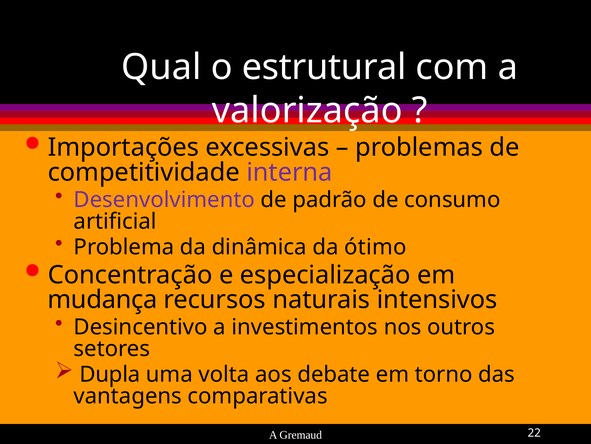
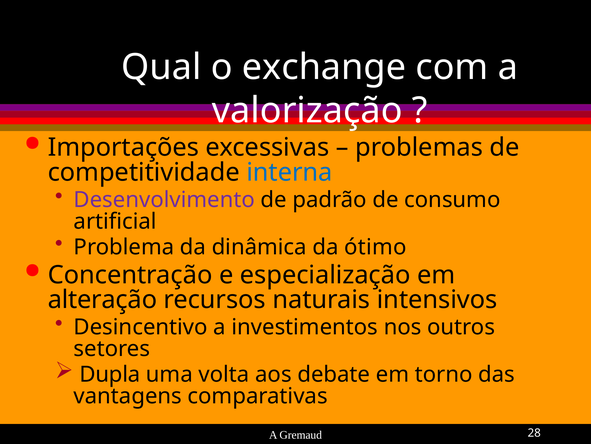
estrutural: estrutural -> exchange
interna colour: purple -> blue
mudança: mudança -> alteração
22: 22 -> 28
